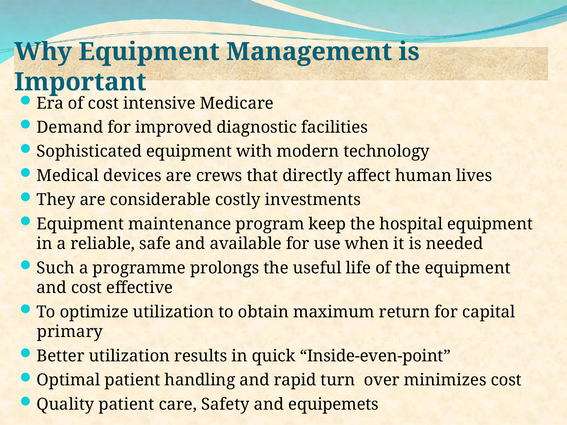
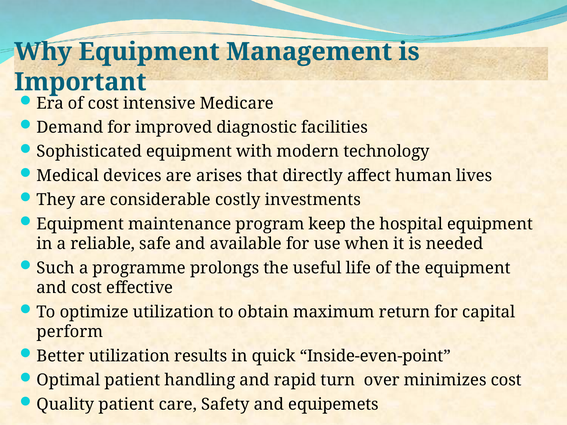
crews: crews -> arises
primary: primary -> perform
